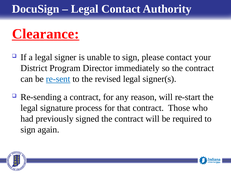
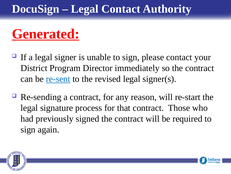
Clearance: Clearance -> Generated
